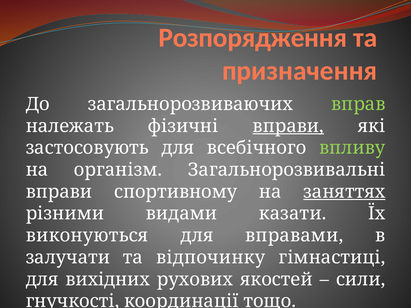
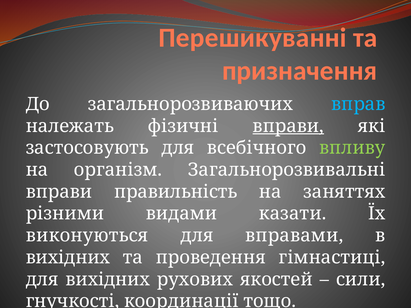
Розпорядження: Розпорядження -> Перешикуванні
вправ colour: light green -> light blue
спортивному: спортивному -> правильність
заняттях underline: present -> none
залучати at (68, 258): залучати -> вихідних
відпочинку: відпочинку -> проведення
